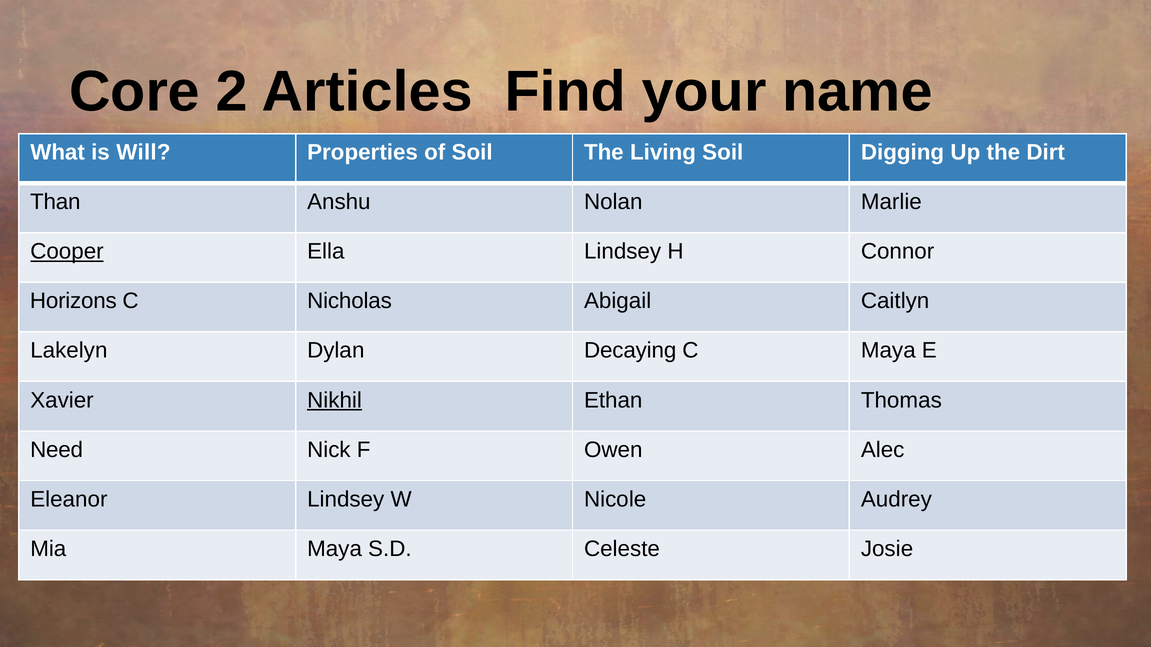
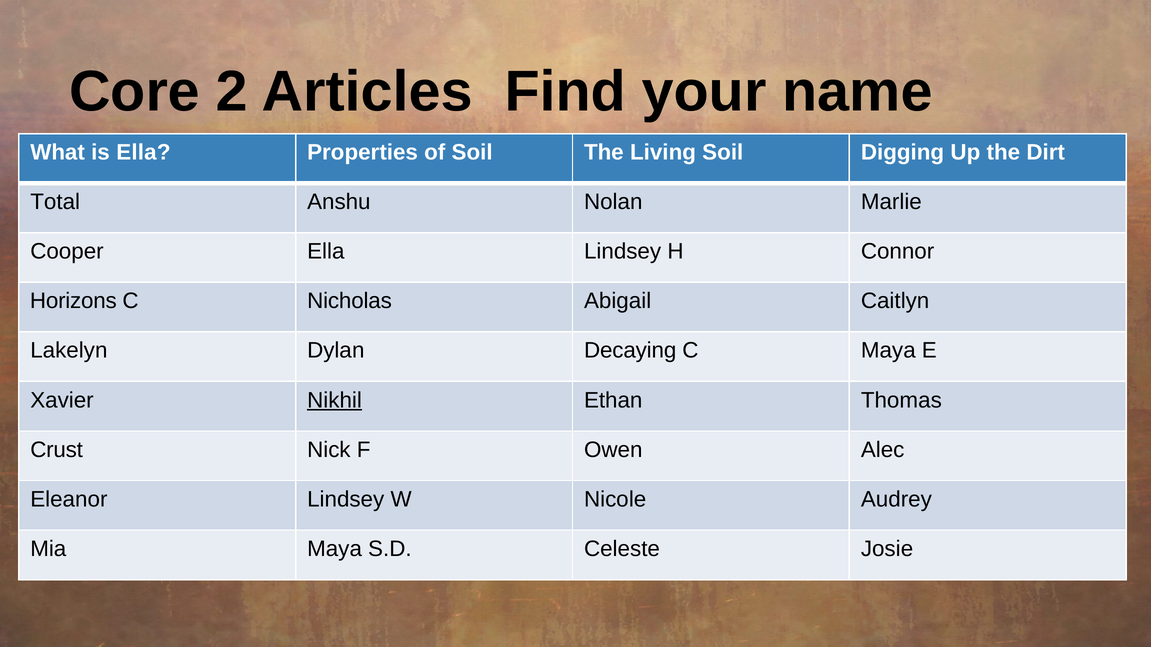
is Will: Will -> Ella
Than: Than -> Total
Cooper underline: present -> none
Need: Need -> Crust
